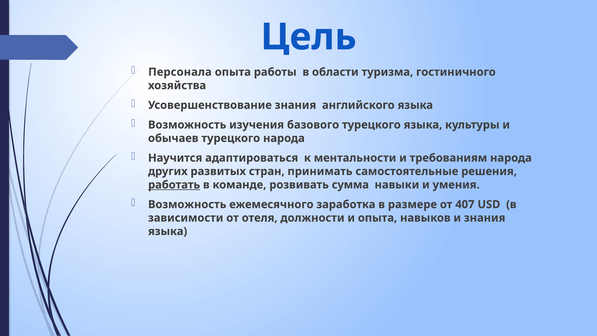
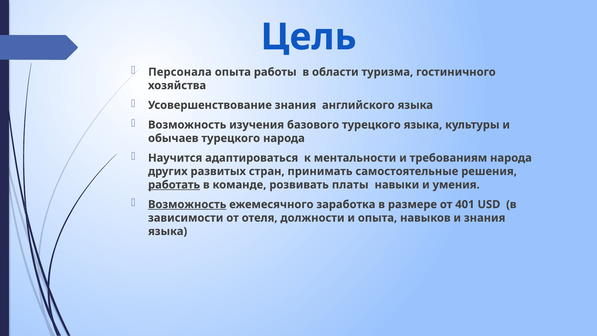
сумма: сумма -> платы
Возможность at (187, 204) underline: none -> present
407: 407 -> 401
